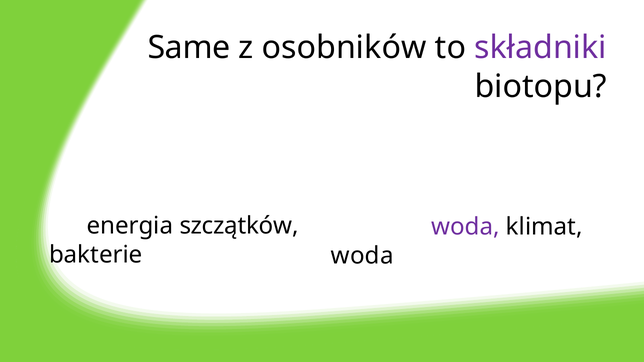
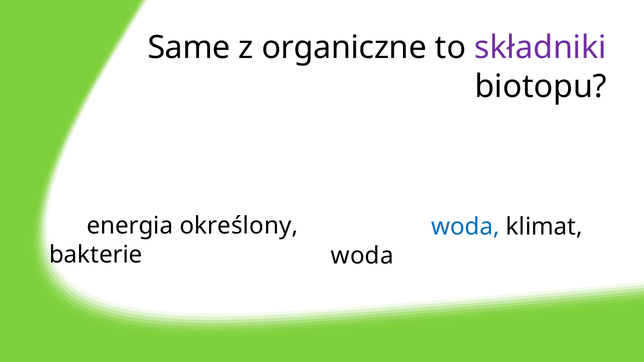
osobników: osobników -> organiczne
szczątków: szczątków -> określony
woda at (466, 227) colour: purple -> blue
